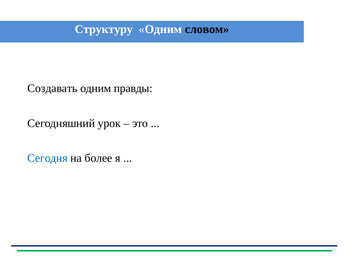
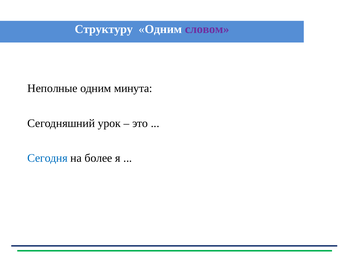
словом colour: black -> purple
Создавать: Создавать -> Неполные
правды: правды -> минута
